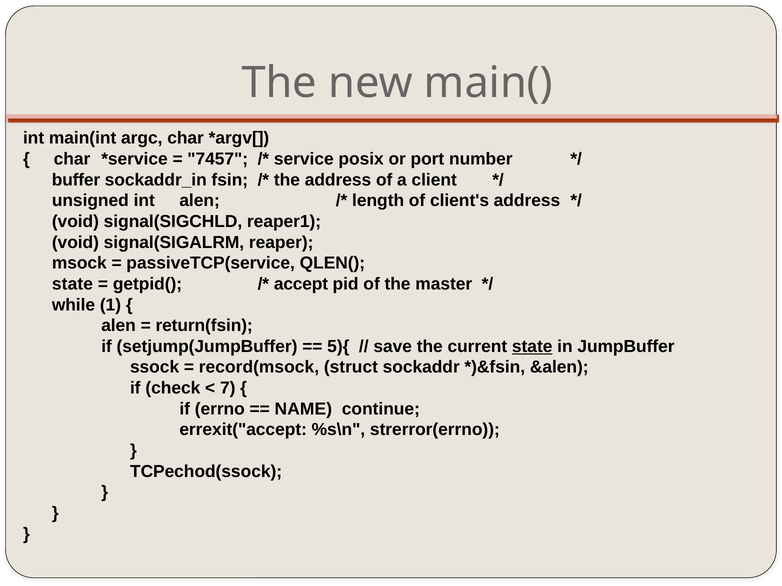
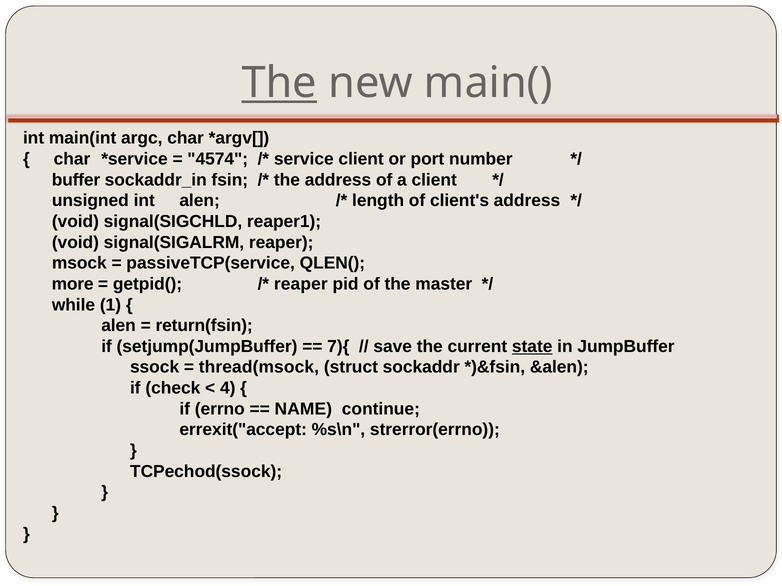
The at (279, 83) underline: none -> present
7457: 7457 -> 4574
service posix: posix -> client
state at (72, 284): state -> more
accept at (301, 284): accept -> reaper
5){: 5){ -> 7){
record(msock: record(msock -> thread(msock
7: 7 -> 4
